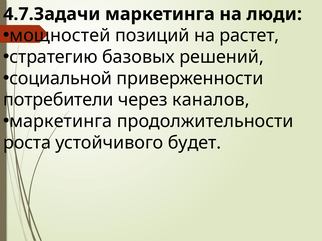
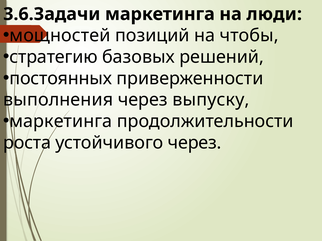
4.7.Задачи: 4.7.Задачи -> 3.6.Задачи
растет: растет -> чтобы
социальной: социальной -> постоянных
потребители: потребители -> выполнения
каналов: каналов -> выпуску
устойчивого будет: будет -> через
